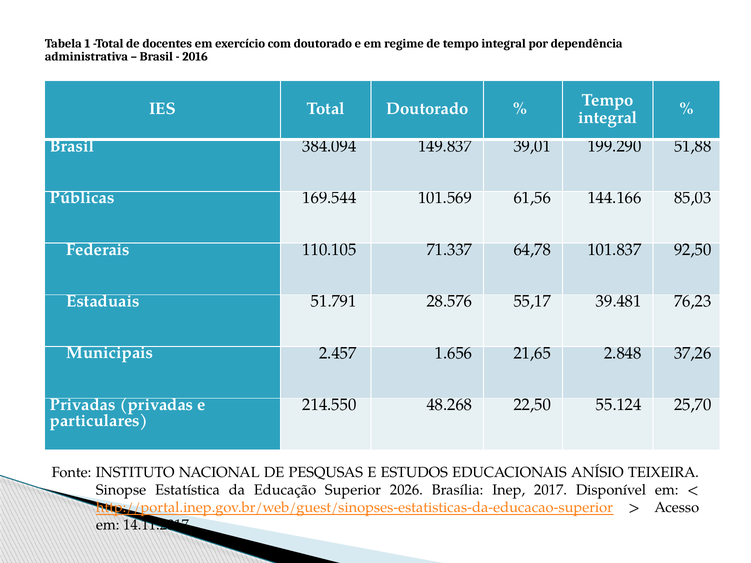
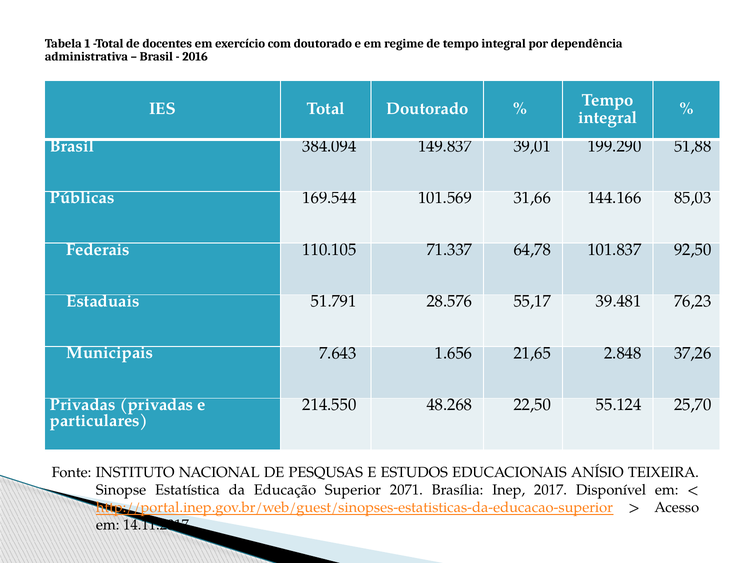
61,56: 61,56 -> 31,66
2.457: 2.457 -> 7.643
2026: 2026 -> 2071
